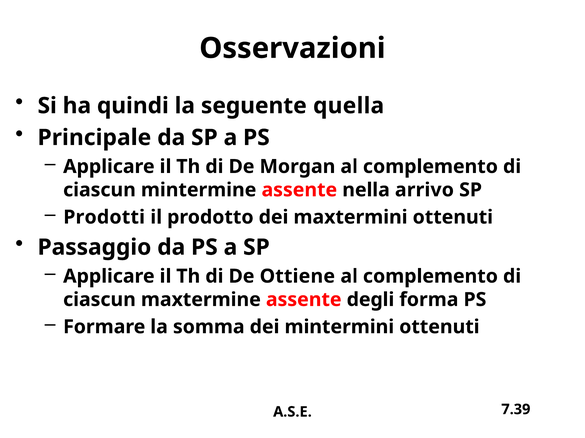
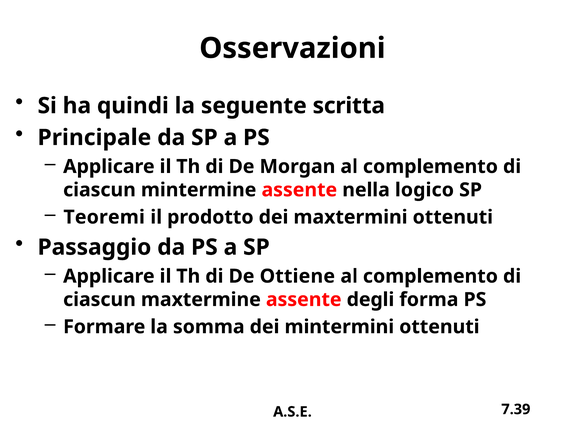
quella: quella -> scritta
arrivo: arrivo -> logico
Prodotti: Prodotti -> Teoremi
